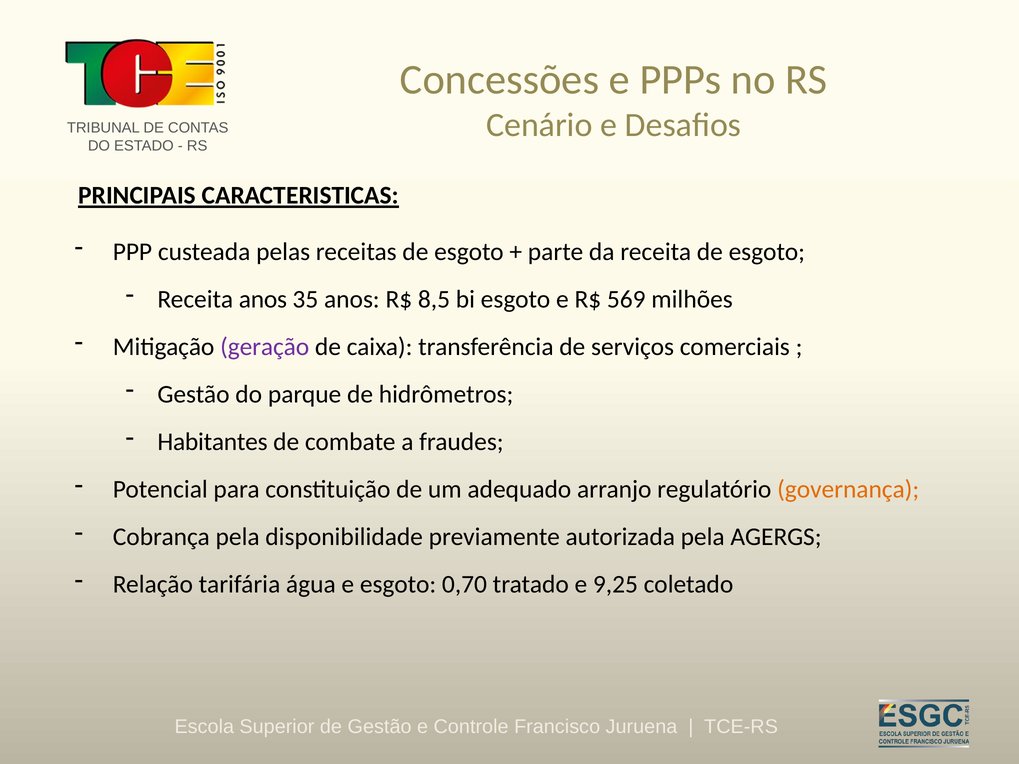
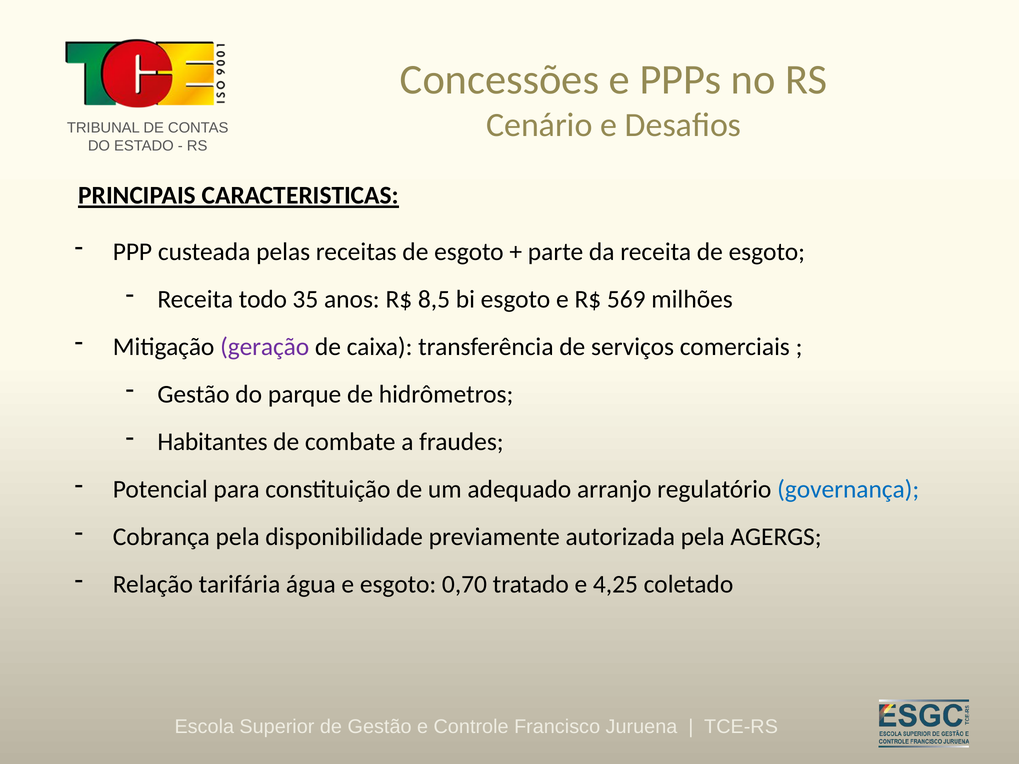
Receita anos: anos -> todo
governança colour: orange -> blue
9,25: 9,25 -> 4,25
